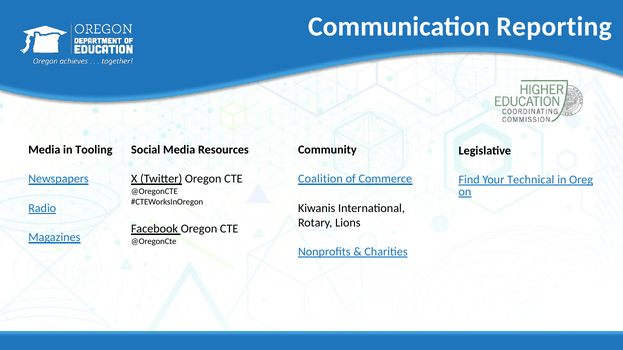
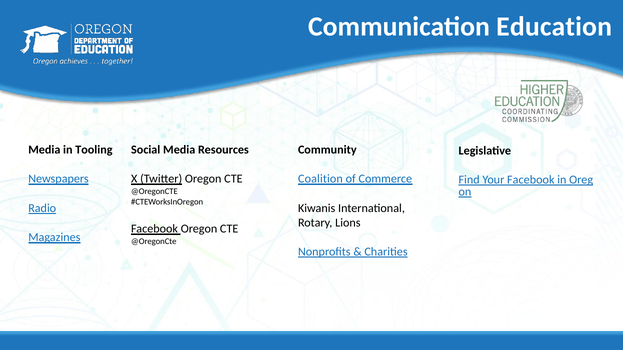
Reporting: Reporting -> Education
Your Technical: Technical -> Facebook
